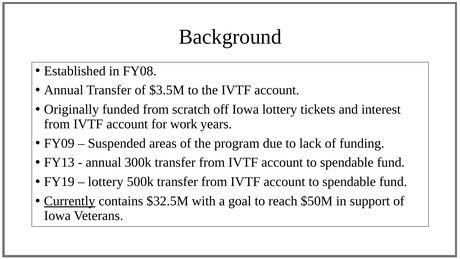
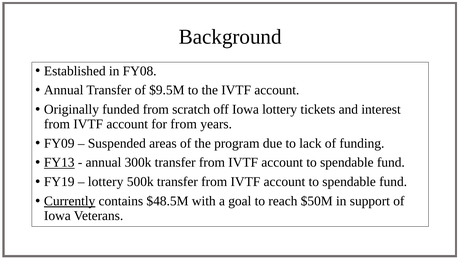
$3.5M: $3.5M -> $9.5M
for work: work -> from
FY13 underline: none -> present
$32.5M: $32.5M -> $48.5M
